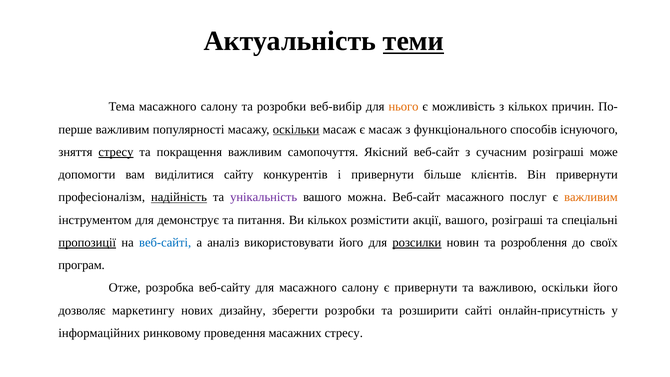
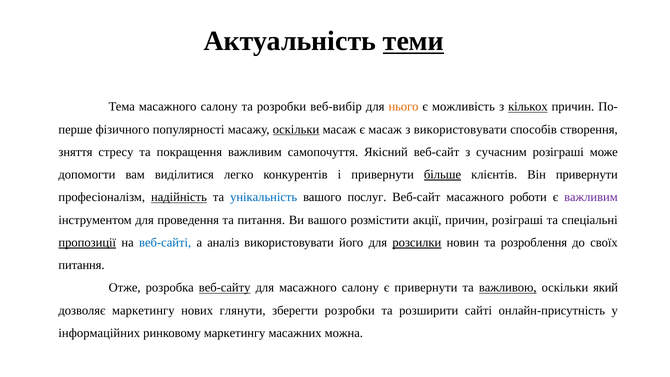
кількох at (528, 107) underline: none -> present
важливим at (123, 129): важливим -> фізичного
з функціонального: функціонального -> використовувати
існуючого: існуючого -> створення
стресу at (116, 152) underline: present -> none
сайту: сайту -> легко
більше underline: none -> present
унікальність colour: purple -> blue
можна: можна -> послуг
послуг: послуг -> роботи
важливим at (591, 197) colour: orange -> purple
демонструє: демонструє -> проведення
Ви кількох: кількох -> вашого
акції вашого: вашого -> причин
програм at (81, 265): програм -> питання
веб-сайту underline: none -> present
важливою underline: none -> present
оскільки його: його -> який
дизайну: дизайну -> глянути
ринковому проведення: проведення -> маркетингу
масажних стресу: стресу -> можна
